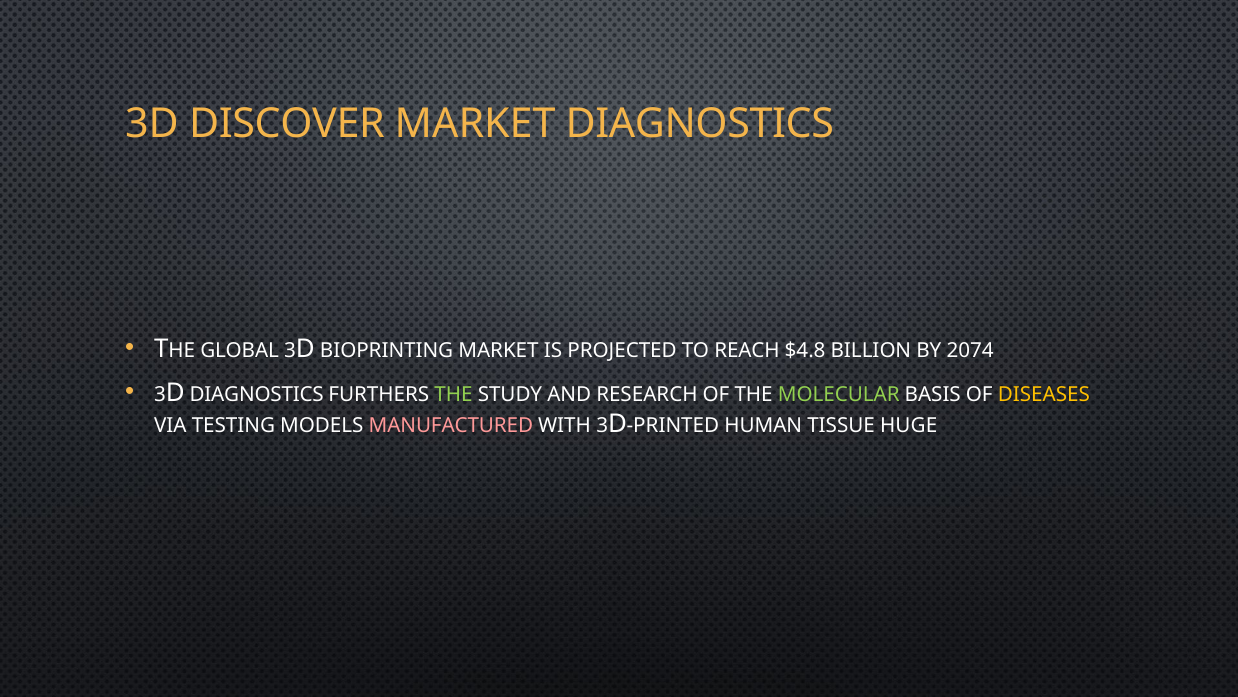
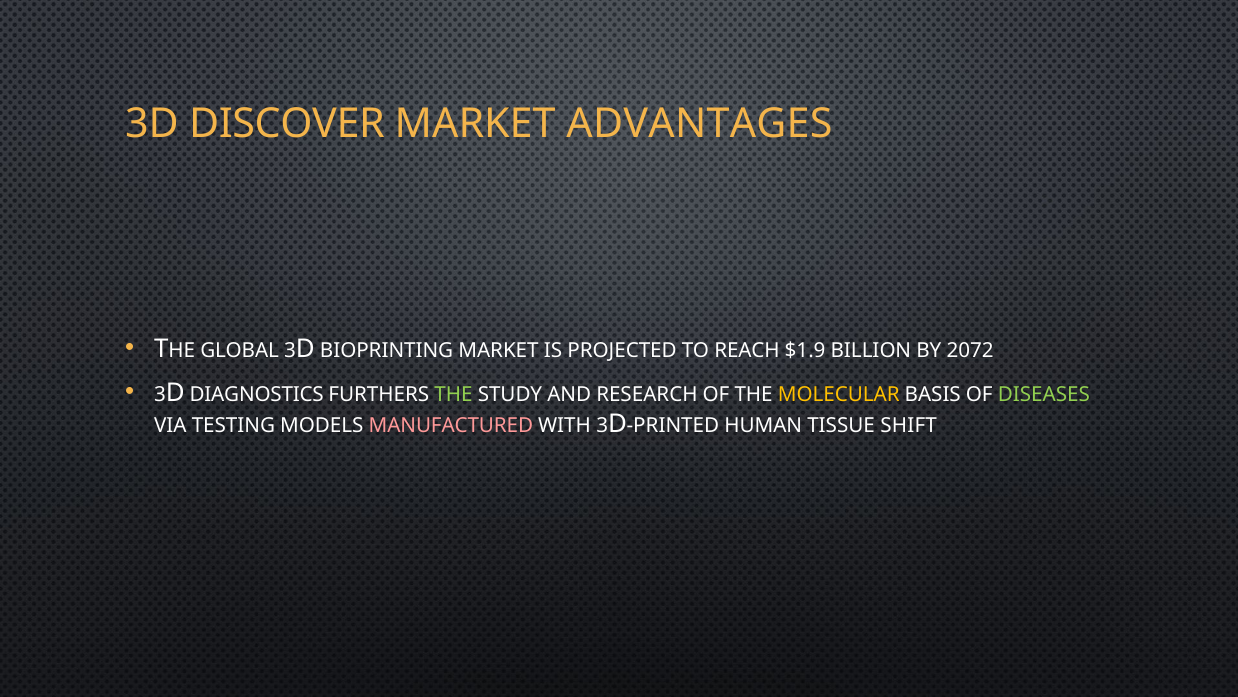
MARKET DIAGNOSTICS: DIAGNOSTICS -> ADVANTAGES
$4.8: $4.8 -> $1.9
2074: 2074 -> 2072
MOLECULAR colour: light green -> yellow
DISEASES colour: yellow -> light green
HUGE: HUGE -> SHIFT
